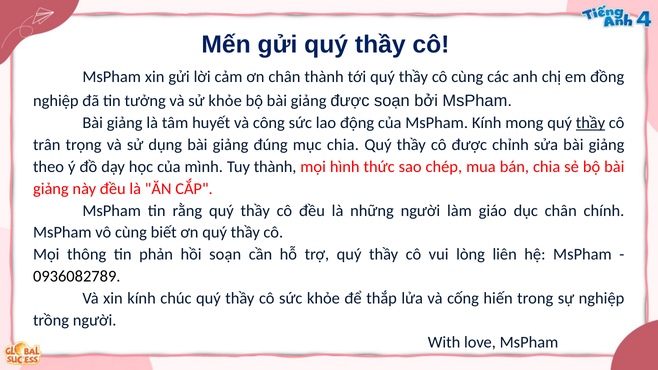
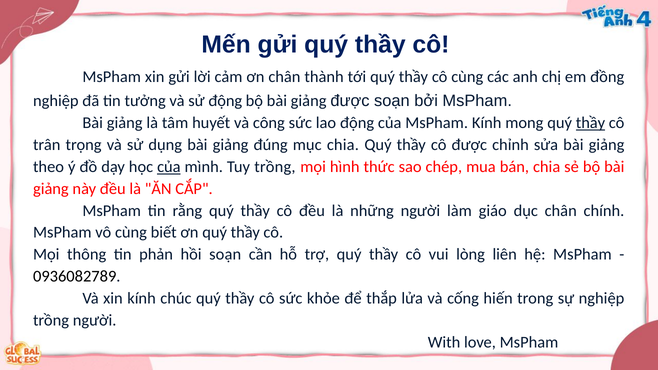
sử khỏe: khỏe -> động
của at (169, 167) underline: none -> present
Tuy thành: thành -> trồng
